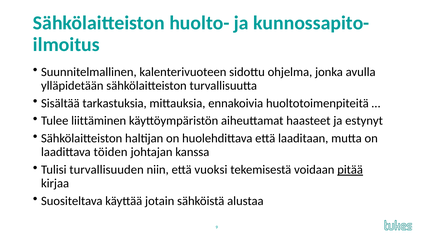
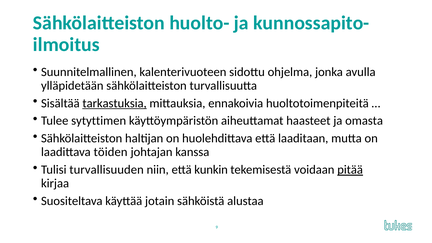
tarkastuksia underline: none -> present
liittäminen: liittäminen -> sytyttimen
estynyt: estynyt -> omasta
vuoksi: vuoksi -> kunkin
